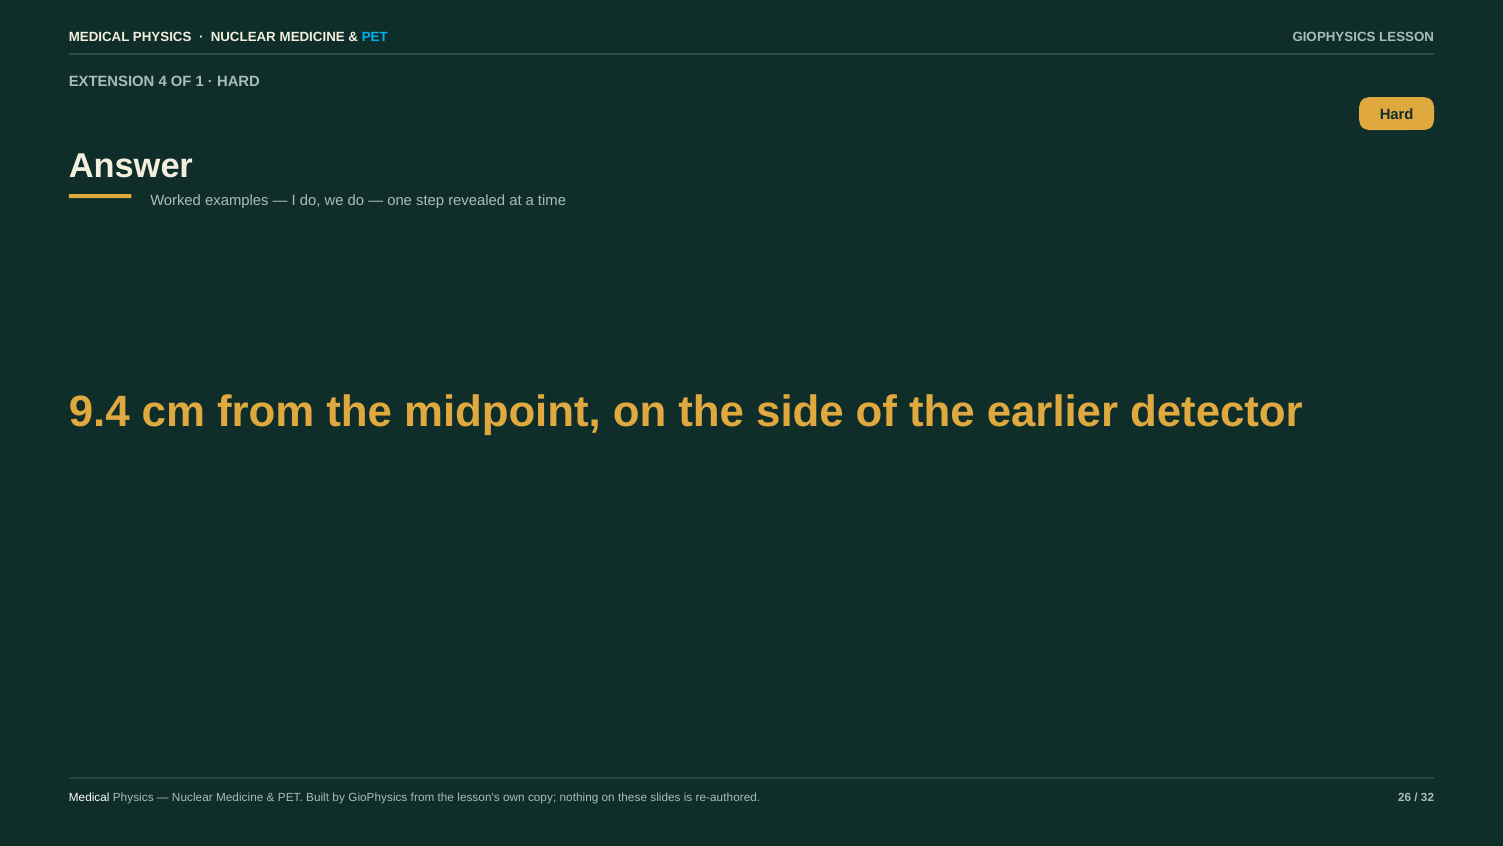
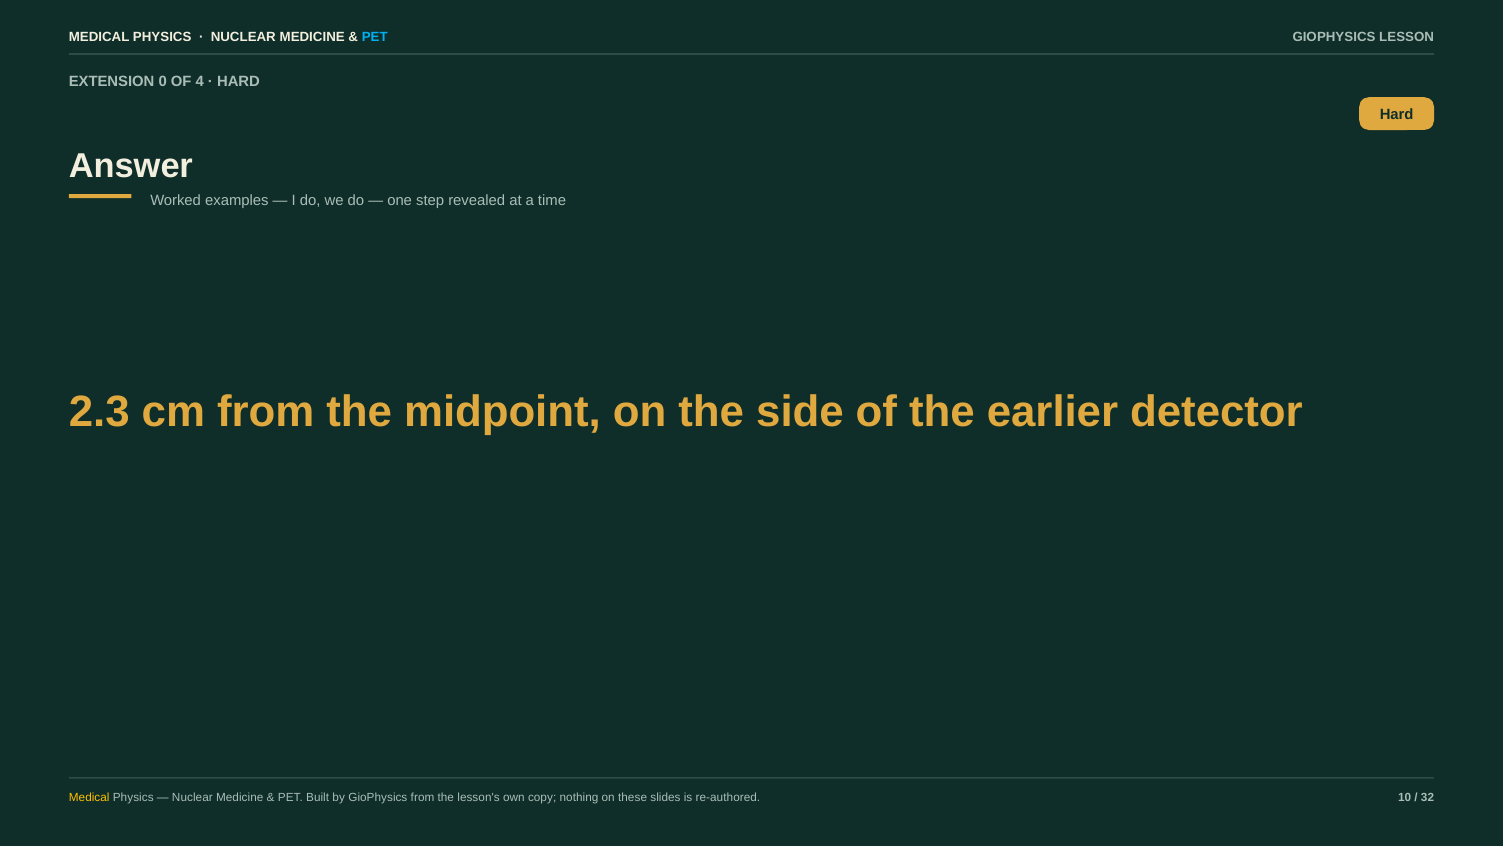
4: 4 -> 0
1: 1 -> 4
9.4: 9.4 -> 2.3
Medical at (89, 797) colour: white -> yellow
26: 26 -> 10
